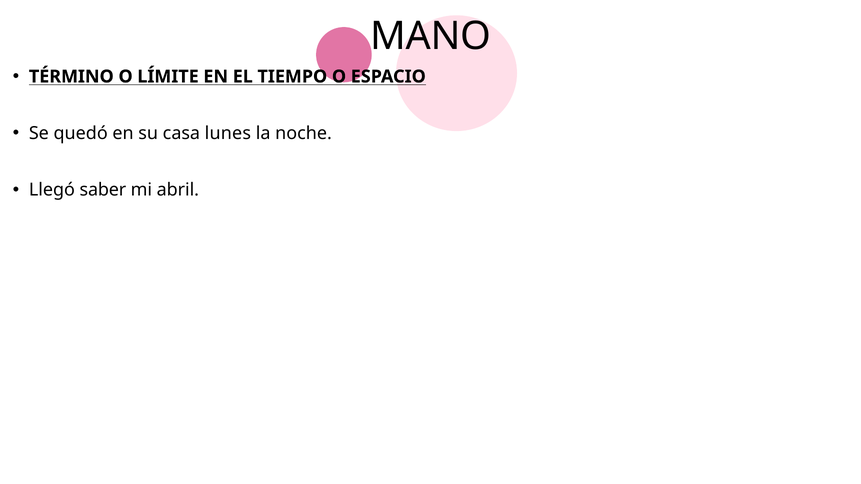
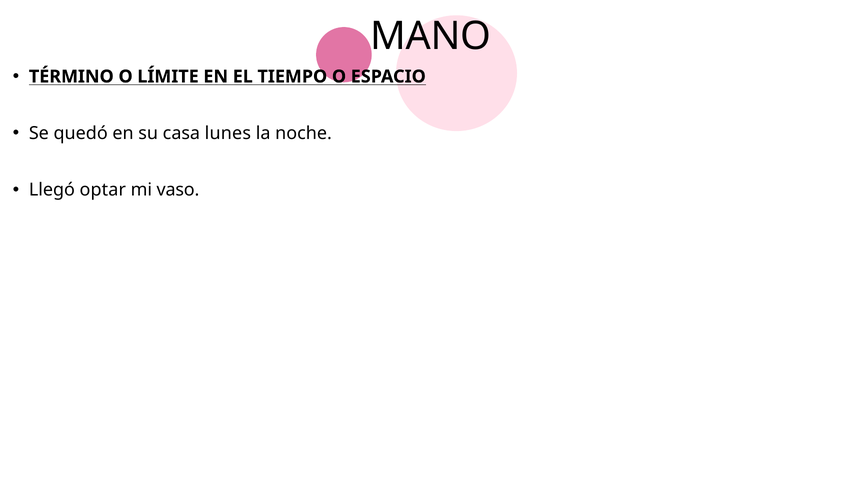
saber: saber -> optar
abril: abril -> vaso
